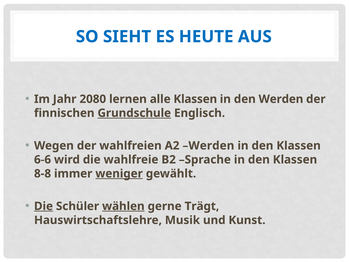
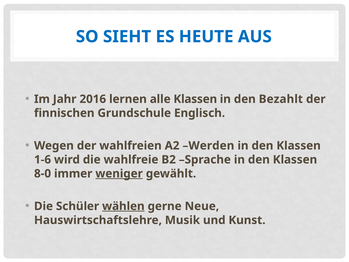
2080: 2080 -> 2016
den Werden: Werden -> Bezahlt
Grundschule underline: present -> none
6-6: 6-6 -> 1-6
8-8: 8-8 -> 8-0
Die at (43, 206) underline: present -> none
Trägt: Trägt -> Neue
